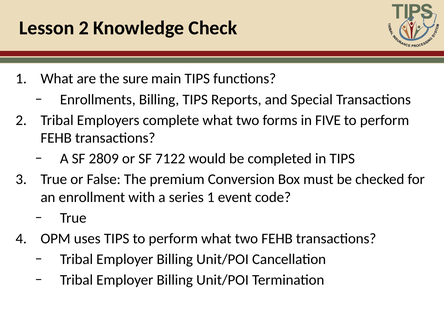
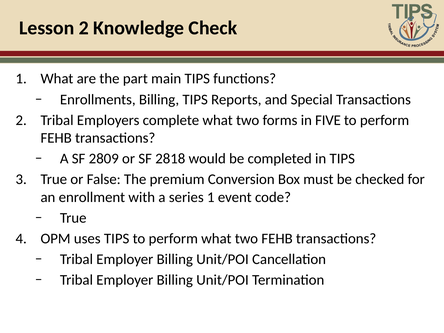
sure: sure -> part
7122: 7122 -> 2818
